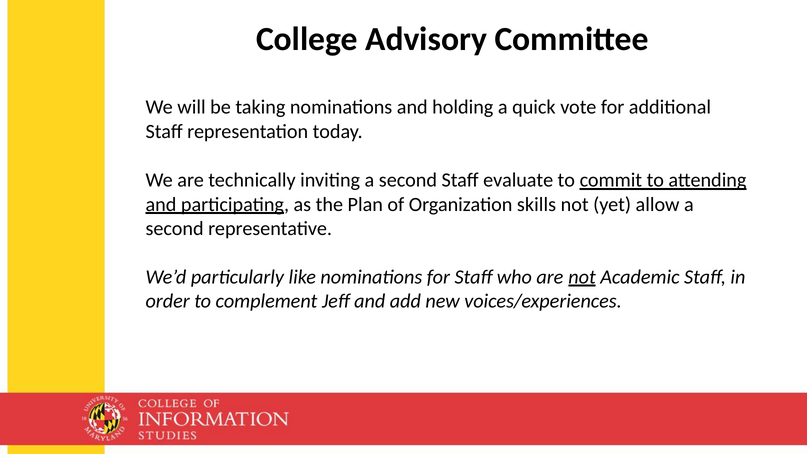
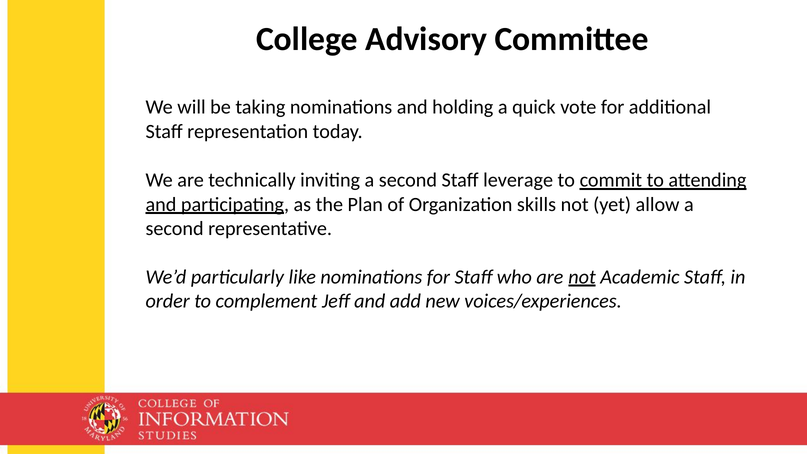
evaluate: evaluate -> leverage
